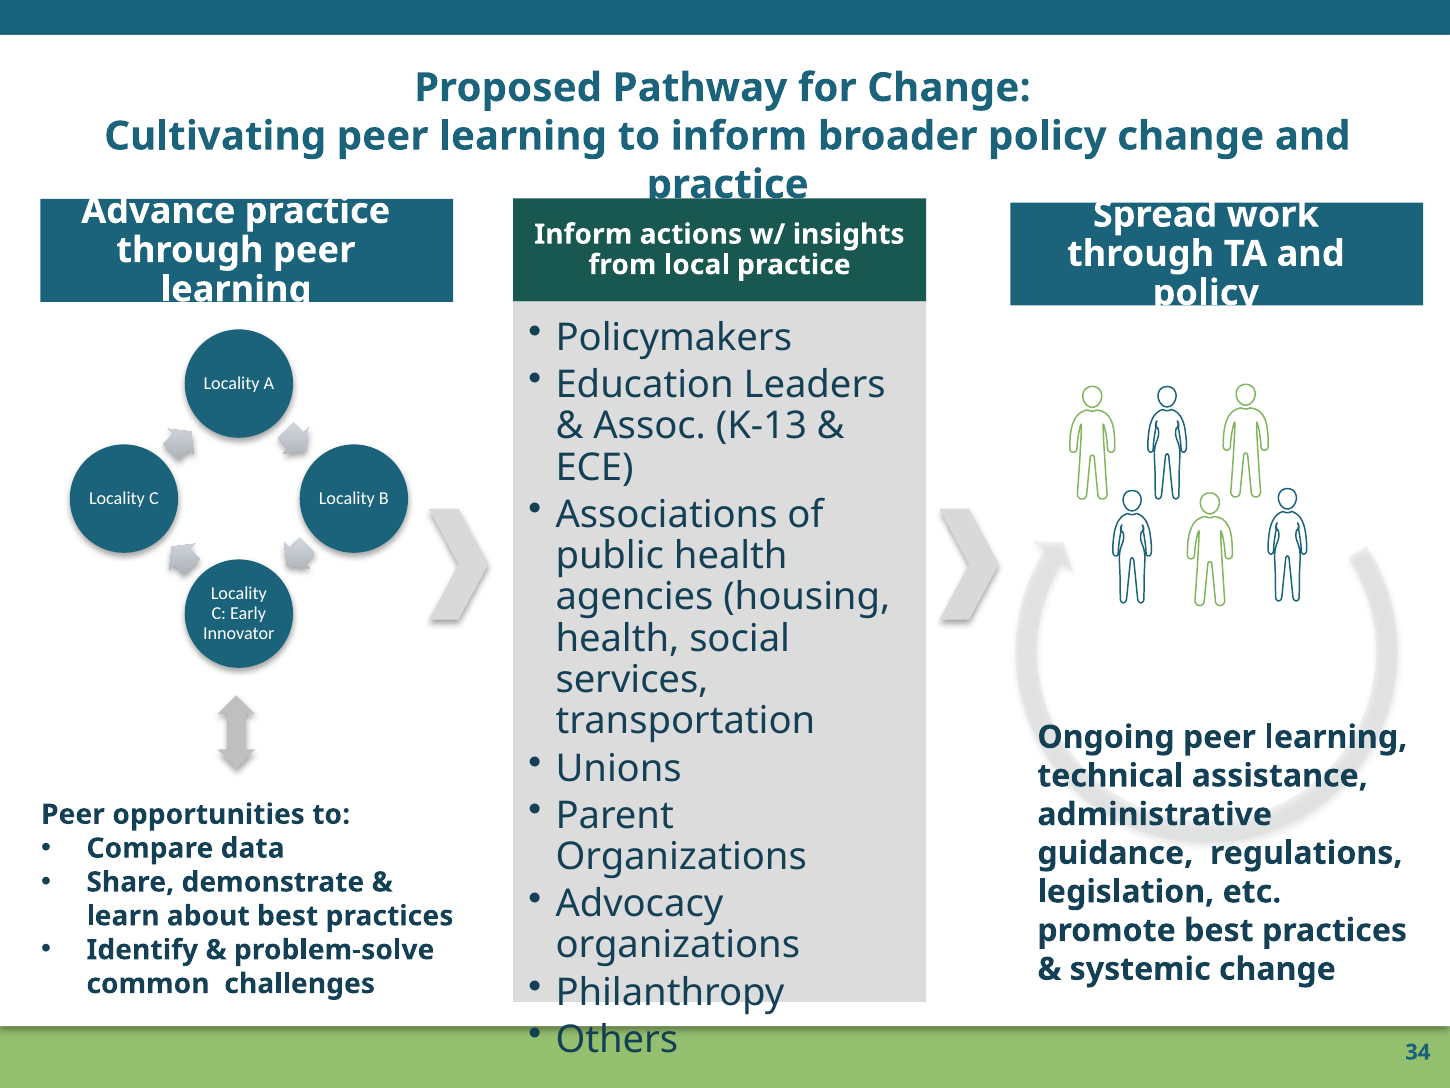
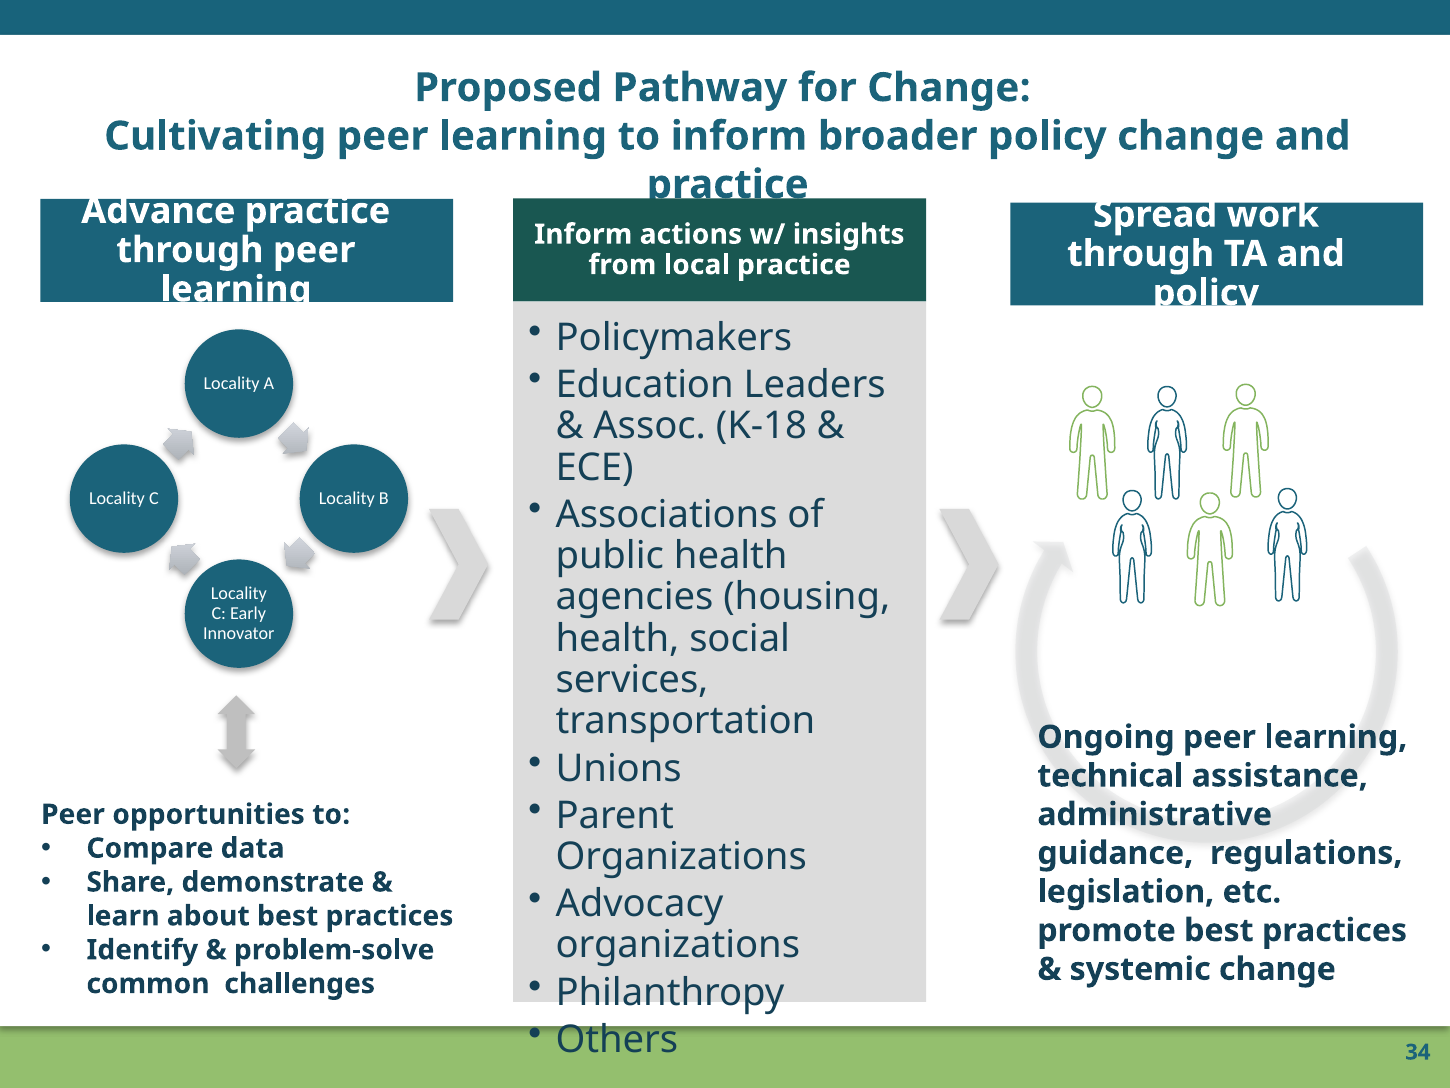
K-13: K-13 -> K-18
